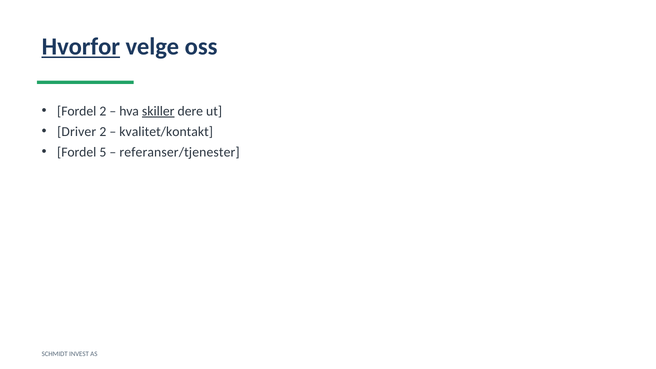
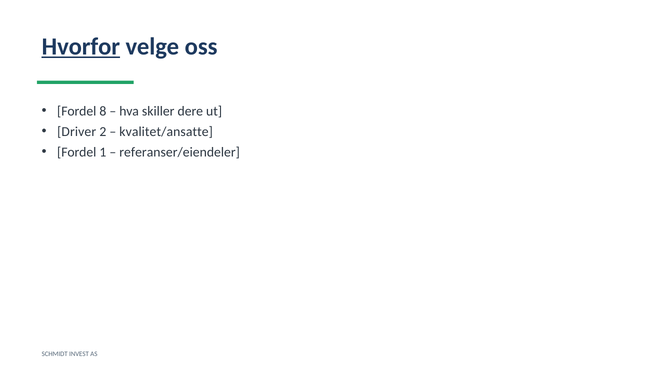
Fordel 2: 2 -> 8
skiller underline: present -> none
kvalitet/kontakt: kvalitet/kontakt -> kvalitet/ansatte
5: 5 -> 1
referanser/tjenester: referanser/tjenester -> referanser/eiendeler
